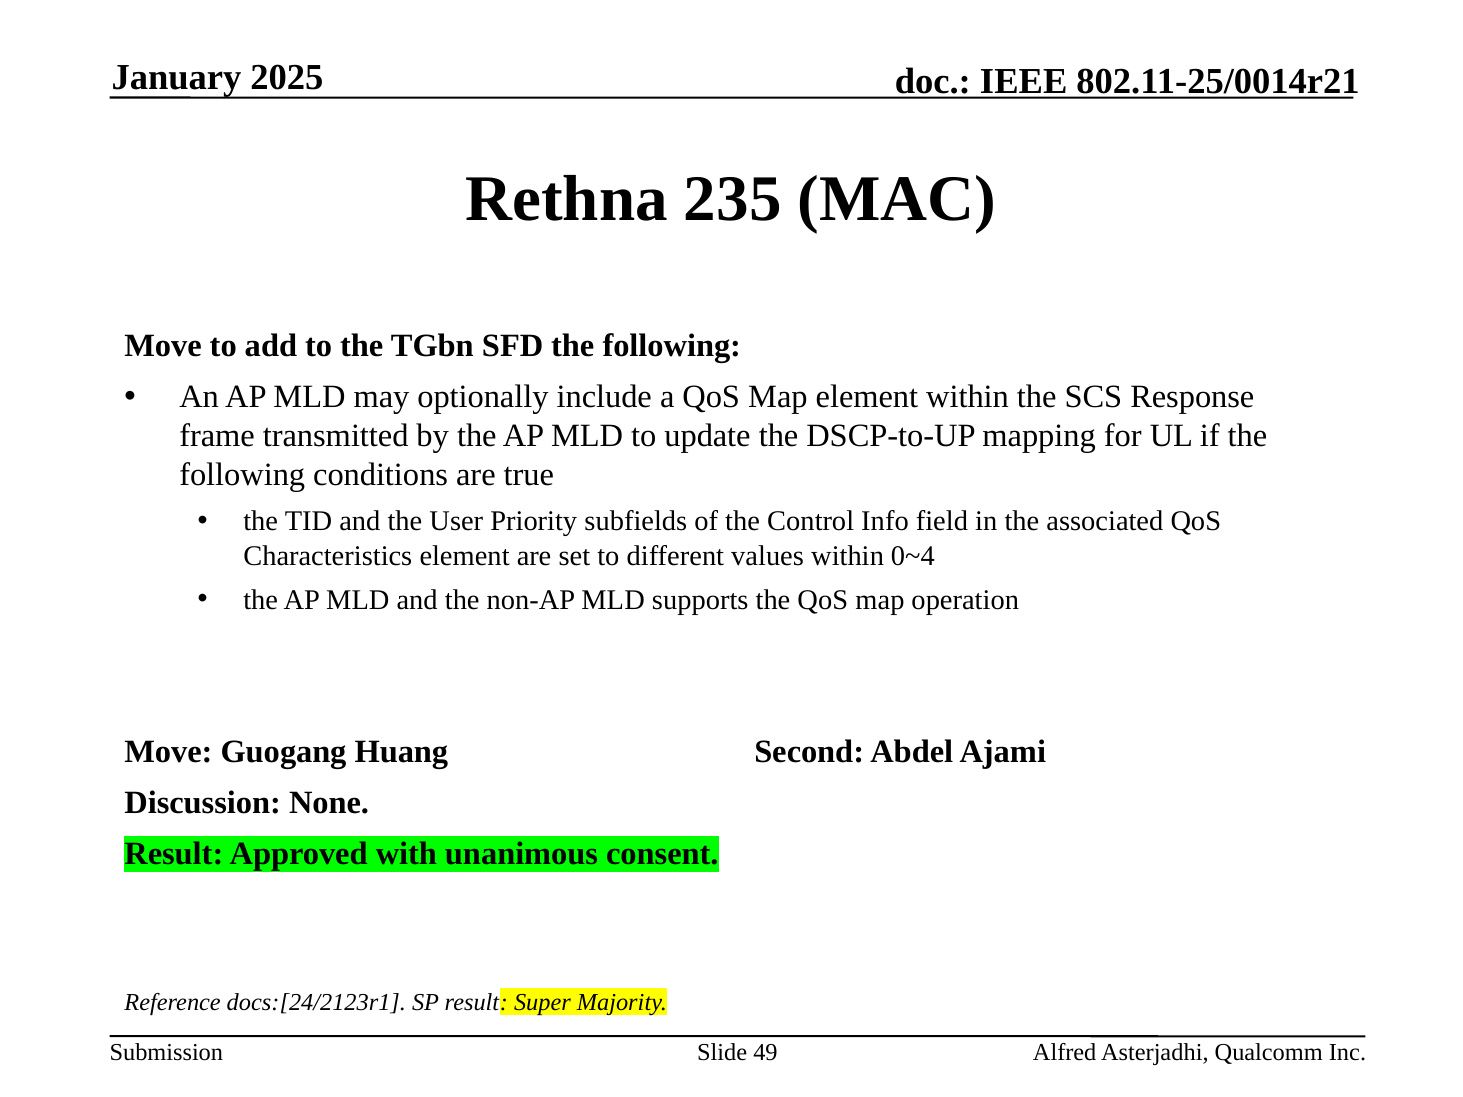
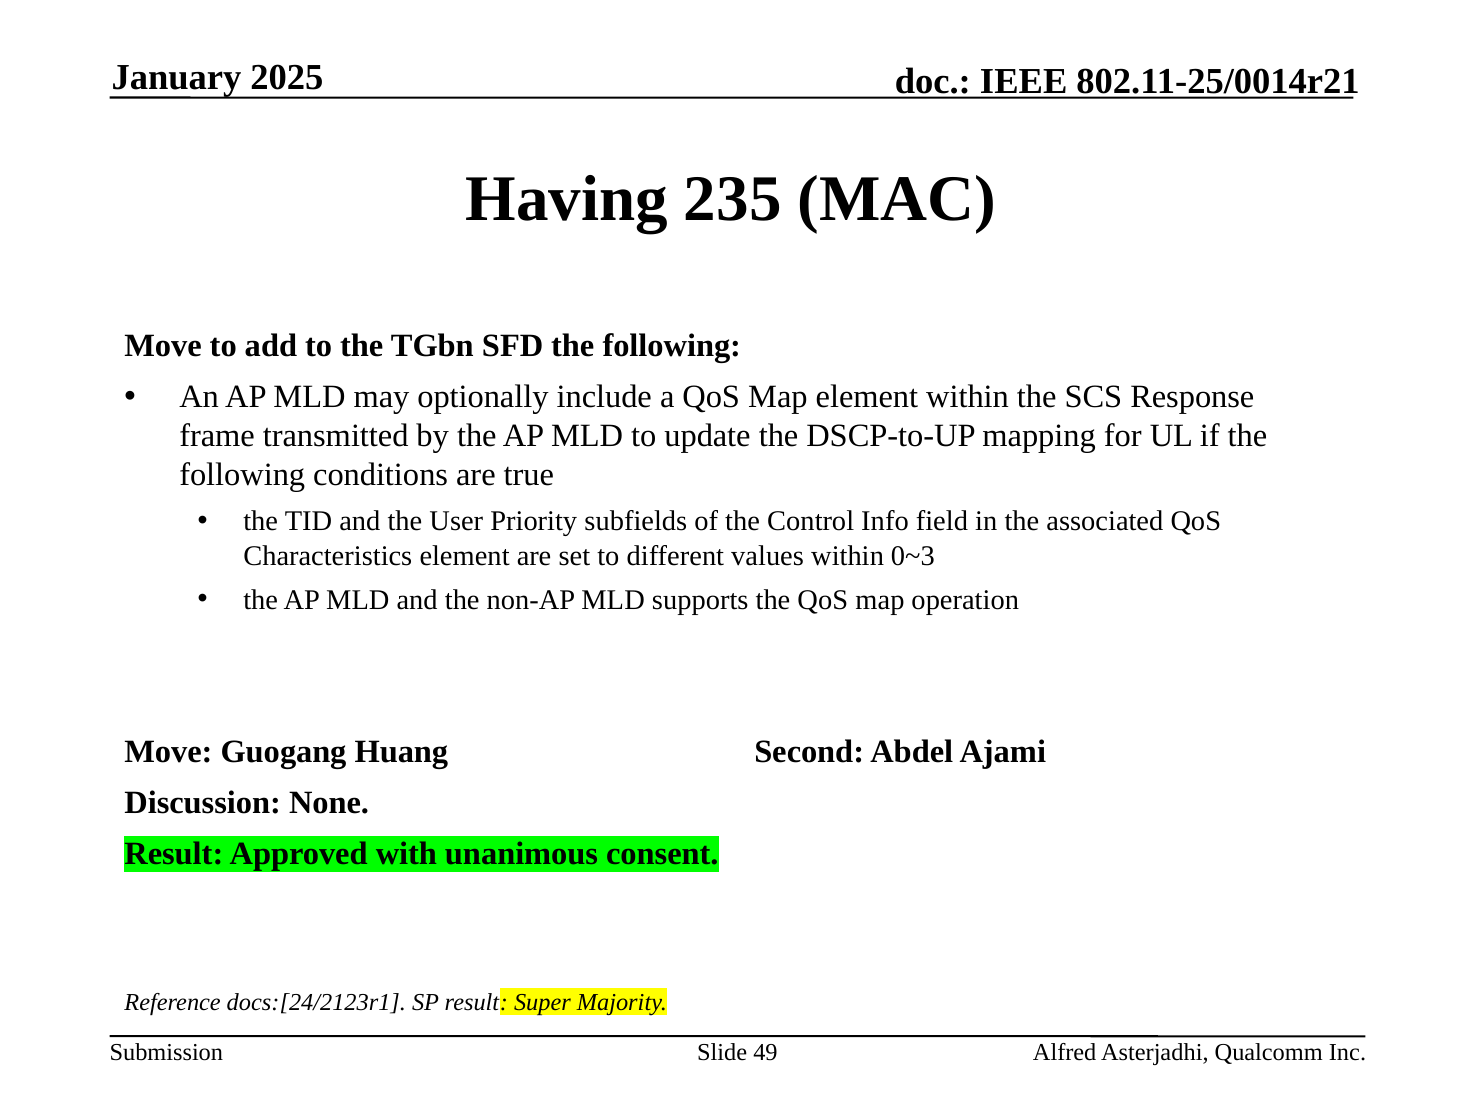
Rethna: Rethna -> Having
0~4: 0~4 -> 0~3
